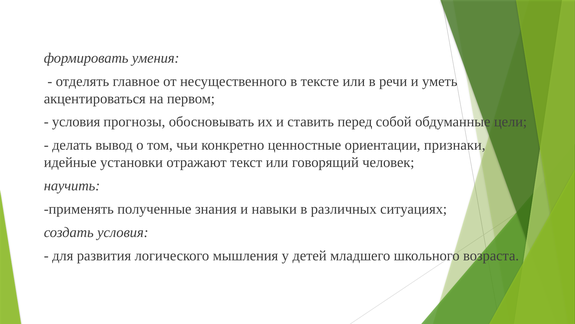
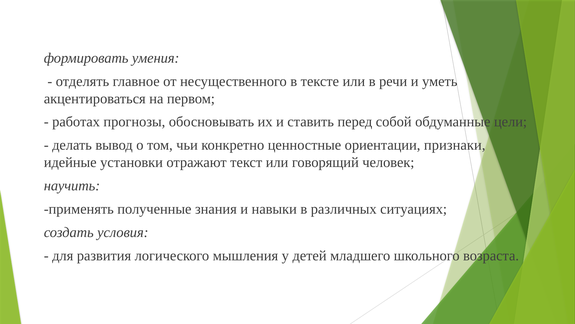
условия at (76, 122): условия -> работах
